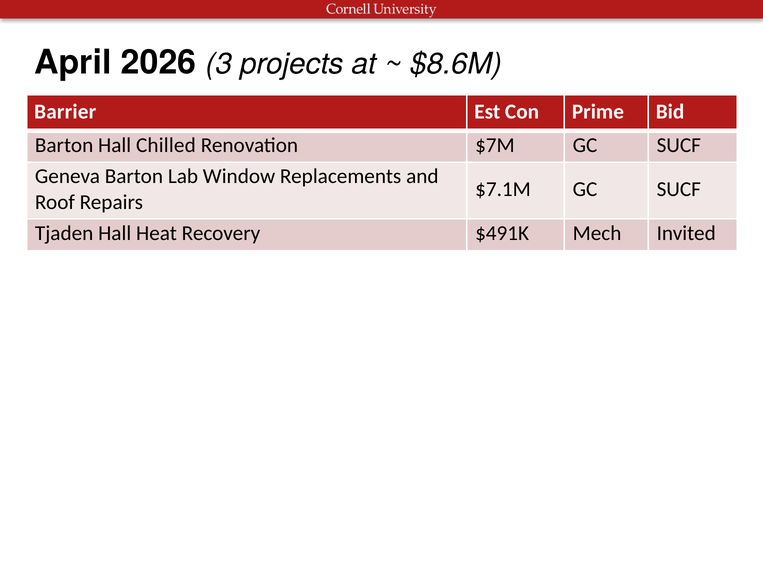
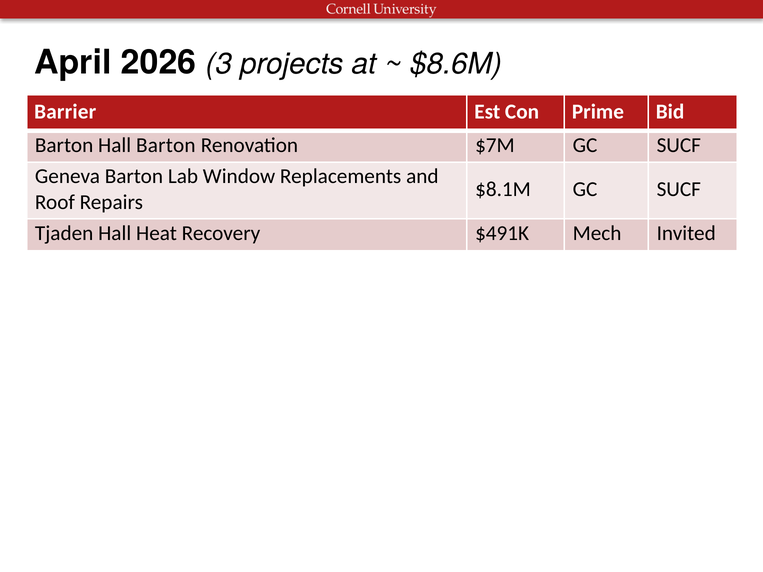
Hall Chilled: Chilled -> Barton
$7.1M: $7.1M -> $8.1M
